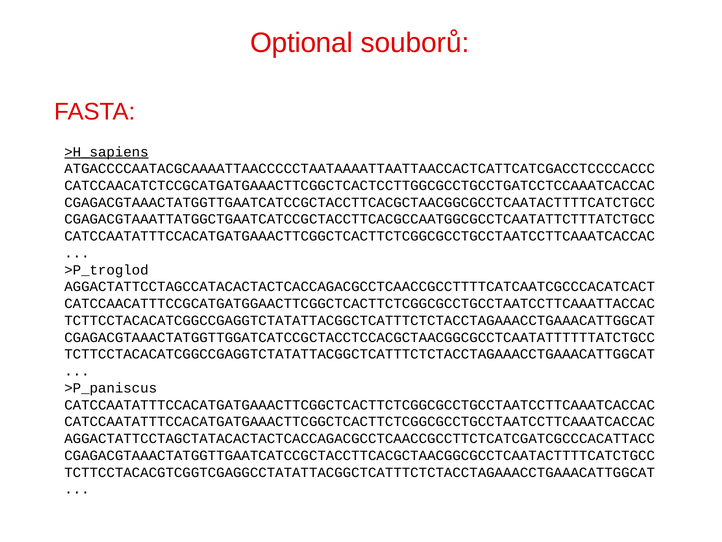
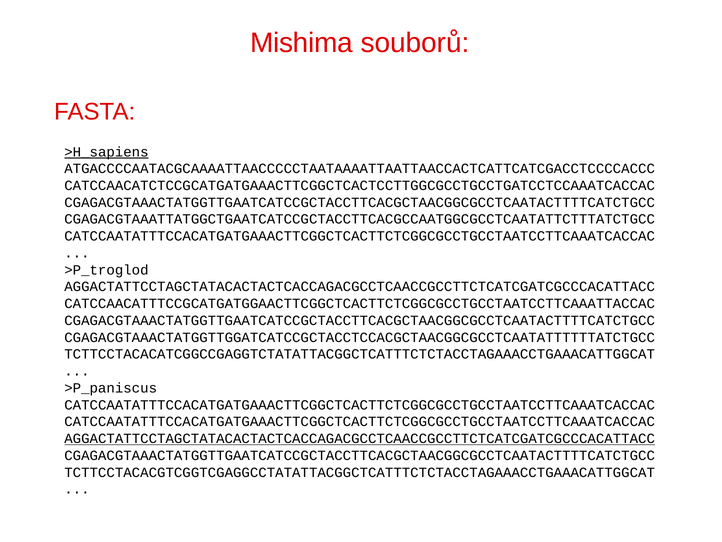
Optional: Optional -> Mishima
AGGACTATTCCTAGCCATACACTACTCACCAGACGCCTCAACCGCCTTTTCATCAATCGCCCACATCACT at (360, 287): AGGACTATTCCTAGCCATACACTACTCACCAGACGCCTCAACCGCCTTTTCATCAATCGCCCACATCACT -> AGGACTATTCCTAGCTATACACTACTCACCAGACGCCTCAACCGCCTTCTCATCGATCGCCCACATTACC
TCTTCCTACACATCGGCCGAGGTCTATATTACGGCTCATTTCTCTACCTAGAAACCTGAAACATTGGCAT at (360, 320): TCTTCCTACACATCGGCCGAGGTCTATATTACGGCTCATTTCTCTACCTAGAAACCTGAAACATTGGCAT -> CGAGACGTAAACTATGGTTGAATCATCCGCTACCTTCACGCTAACGGCGCCTCAATACTTTTCATCTGCC
AGGACTATTCCTAGCTATACACTACTCACCAGACGCCTCAACCGCCTTCTCATCGATCGCCCACATTACC at (360, 438) underline: none -> present
